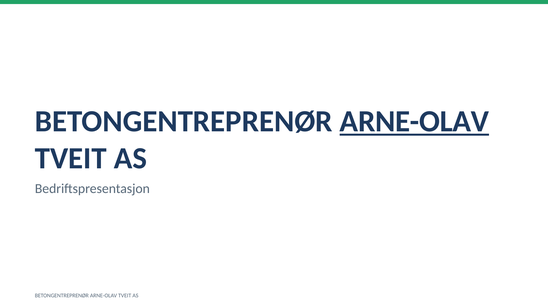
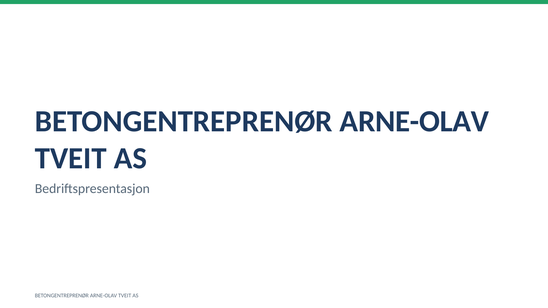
ARNE-OLAV at (414, 122) underline: present -> none
